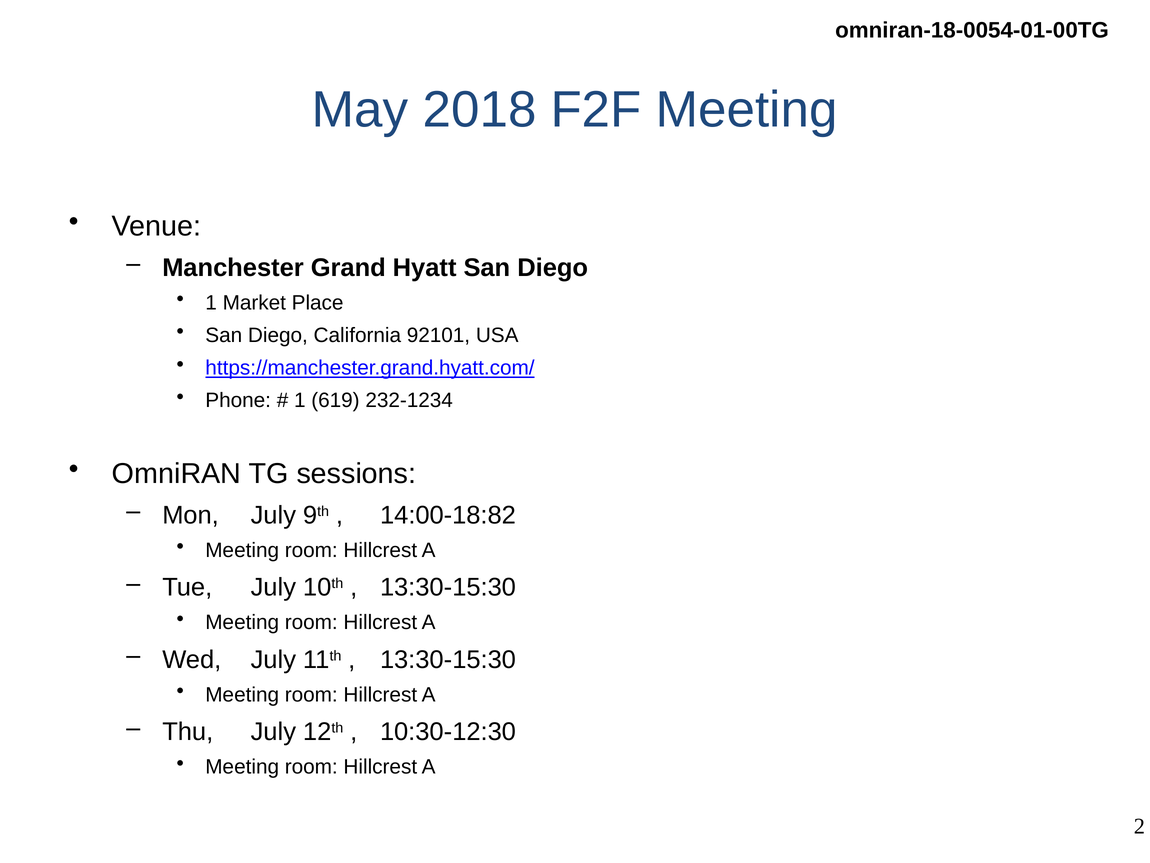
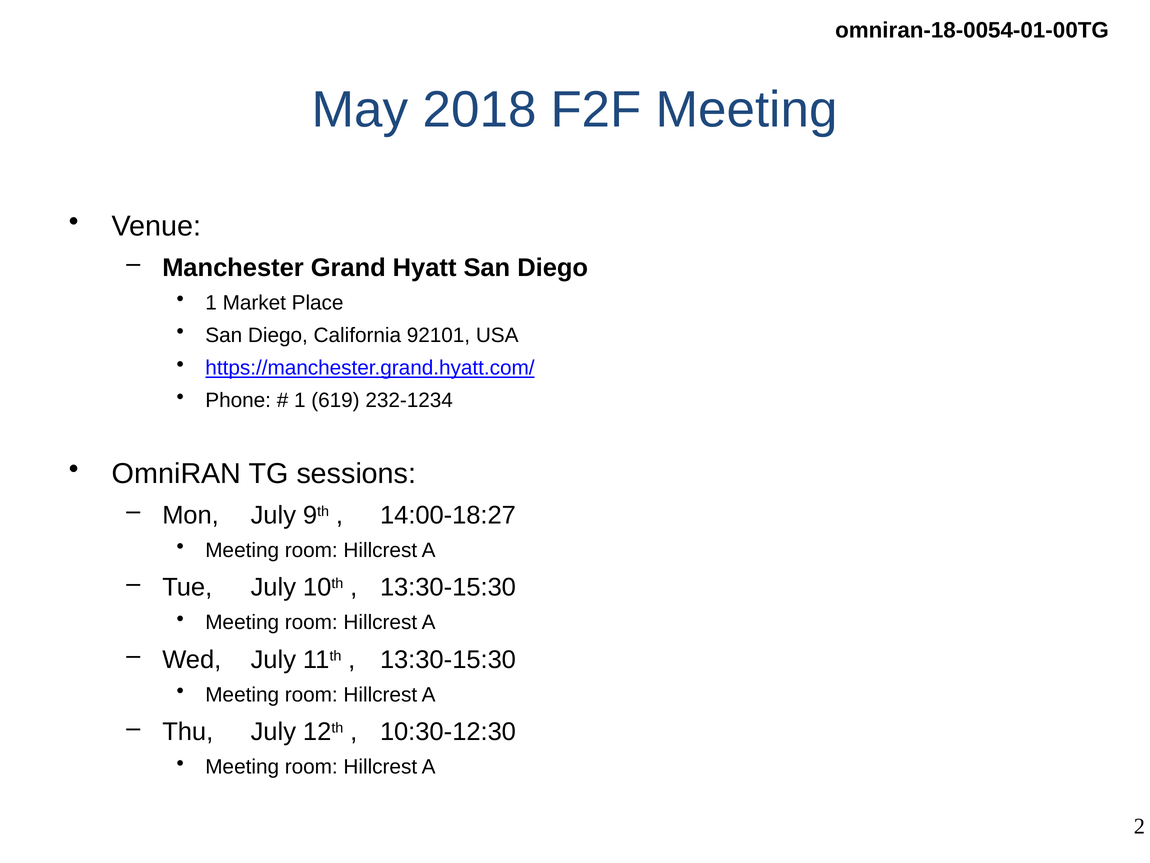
14:00-18:82: 14:00-18:82 -> 14:00-18:27
